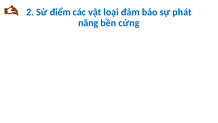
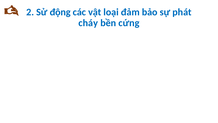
điểm: điểm -> động
năng: năng -> cháy
